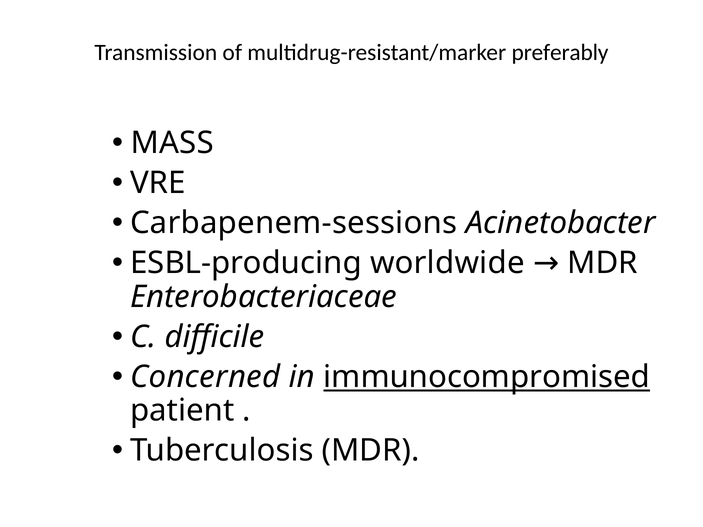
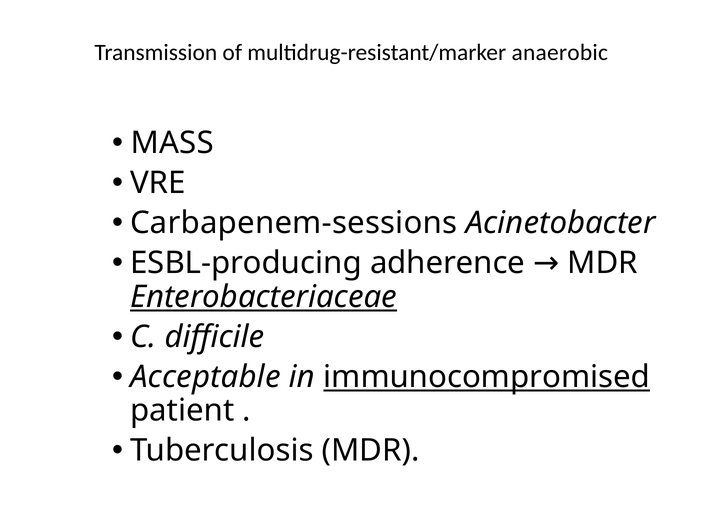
preferably: preferably -> anaerobic
worldwide: worldwide -> adherence
Enterobacteriaceae underline: none -> present
Concerned: Concerned -> Acceptable
